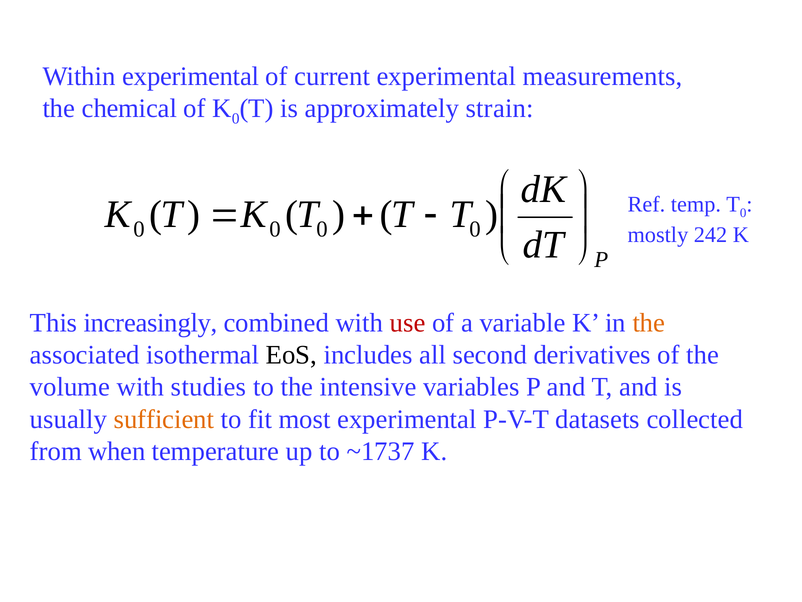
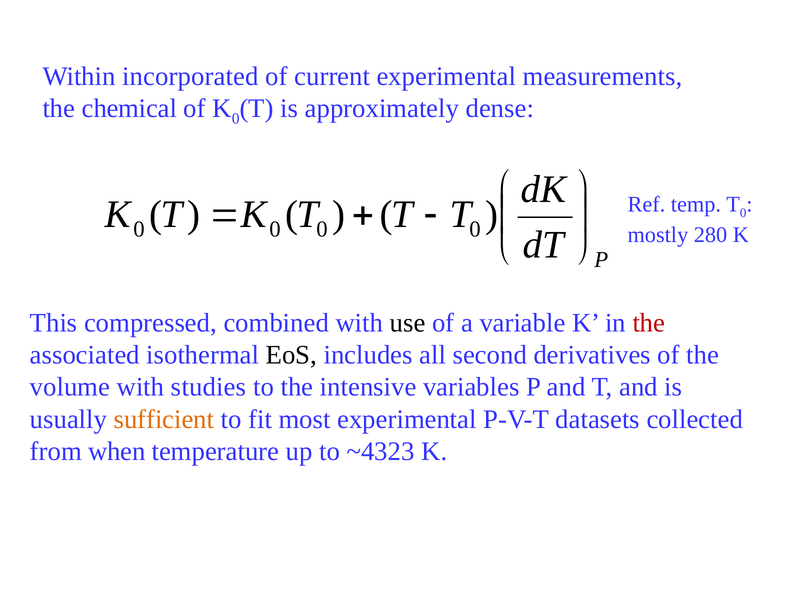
Within experimental: experimental -> incorporated
strain: strain -> dense
242: 242 -> 280
increasingly: increasingly -> compressed
use colour: red -> black
the at (649, 323) colour: orange -> red
~1737: ~1737 -> ~4323
